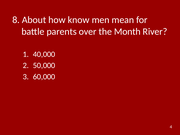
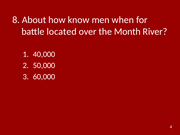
mean: mean -> when
parents: parents -> located
